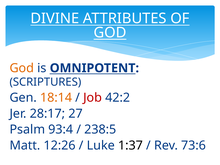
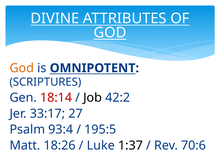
18:14 colour: orange -> red
Job colour: red -> black
28:17: 28:17 -> 33:17
238:5: 238:5 -> 195:5
12:26: 12:26 -> 18:26
73:6: 73:6 -> 70:6
